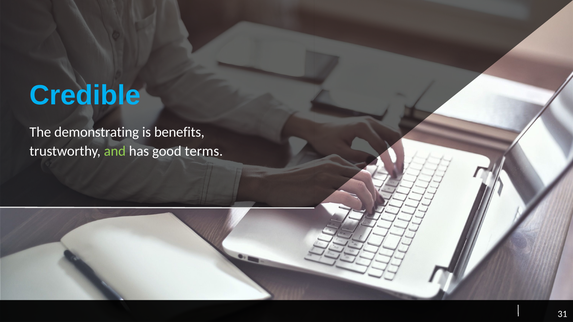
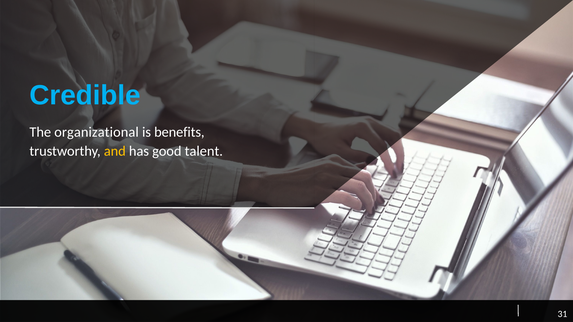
demonstrating: demonstrating -> organizational
and colour: light green -> yellow
terms: terms -> talent
